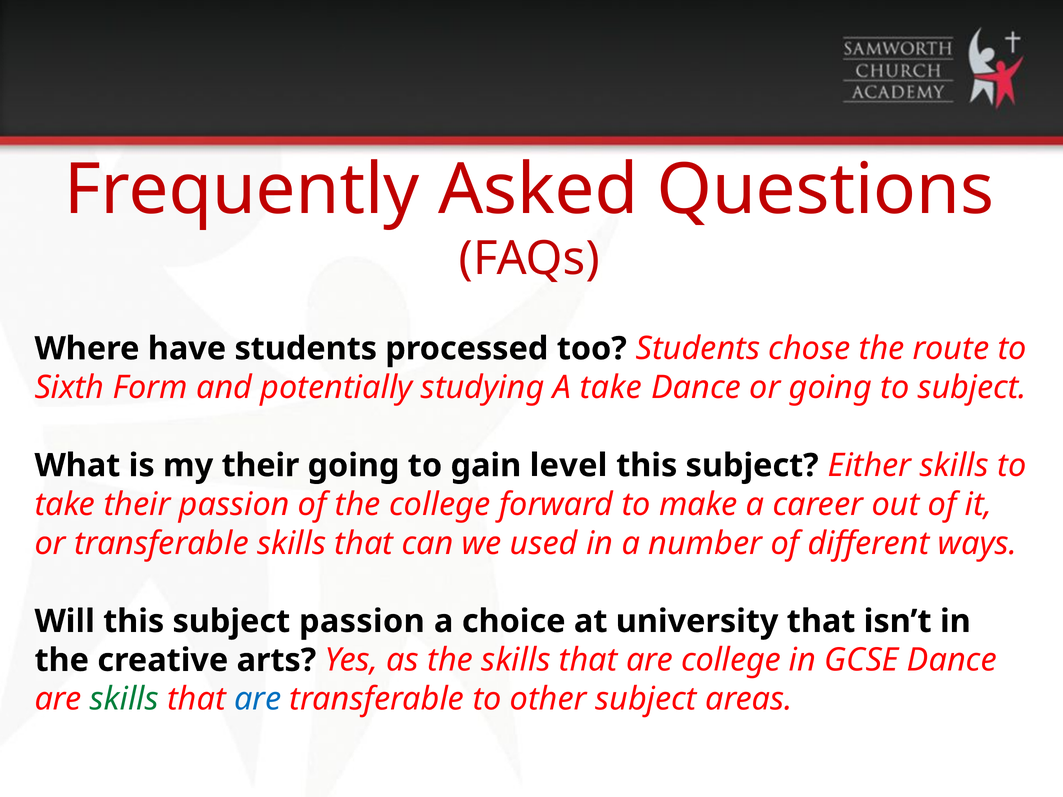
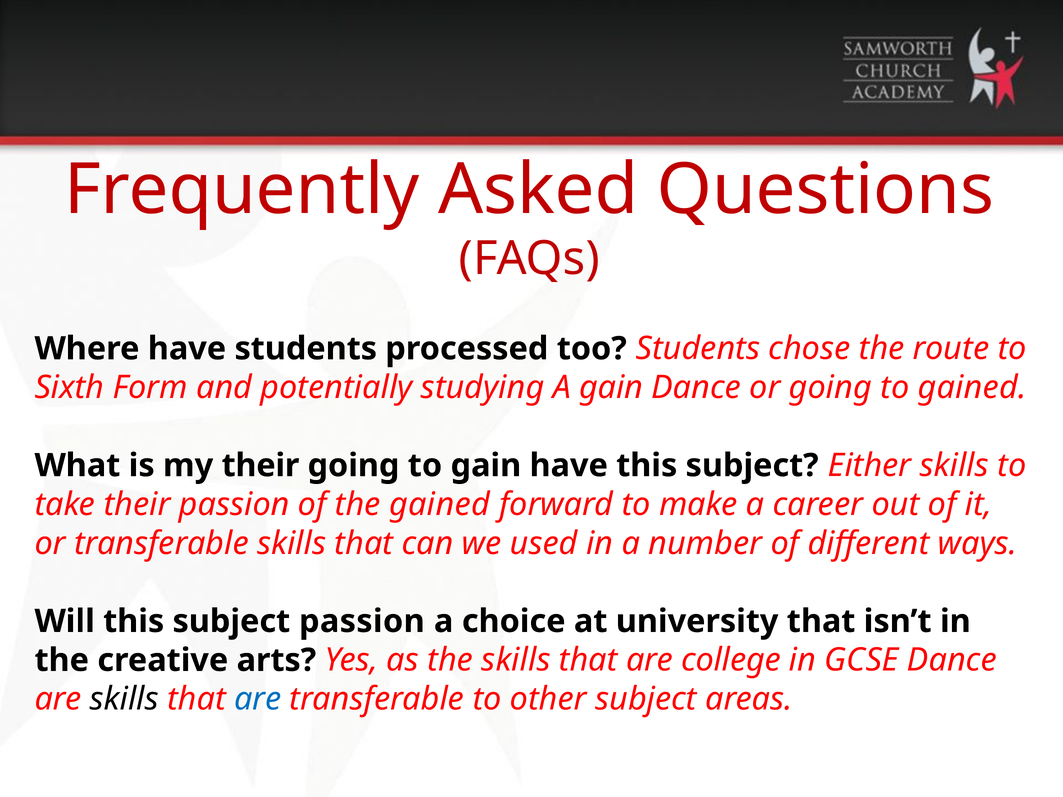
A take: take -> gain
to subject: subject -> gained
gain level: level -> have
the college: college -> gained
skills at (124, 699) colour: green -> black
